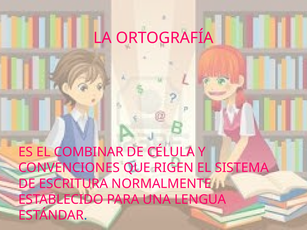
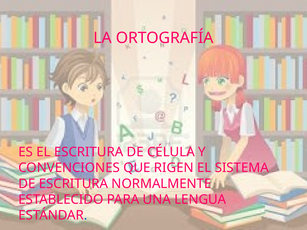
EL COMBINAR: COMBINAR -> ESCRITURA
